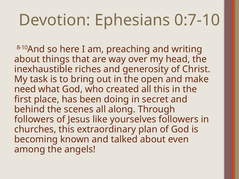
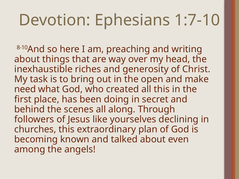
0:7-10: 0:7-10 -> 1:7-10
yourselves followers: followers -> declining
